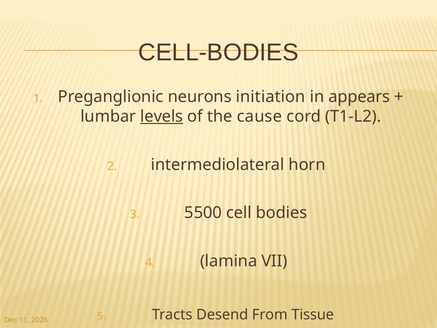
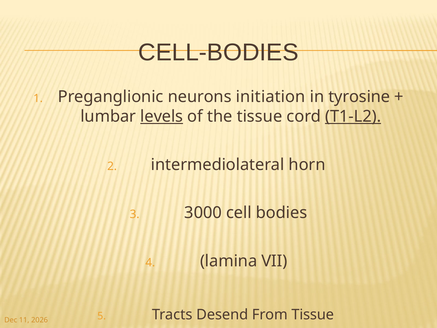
appears: appears -> tyrosine
the cause: cause -> tissue
T1-L2 underline: none -> present
5500: 5500 -> 3000
